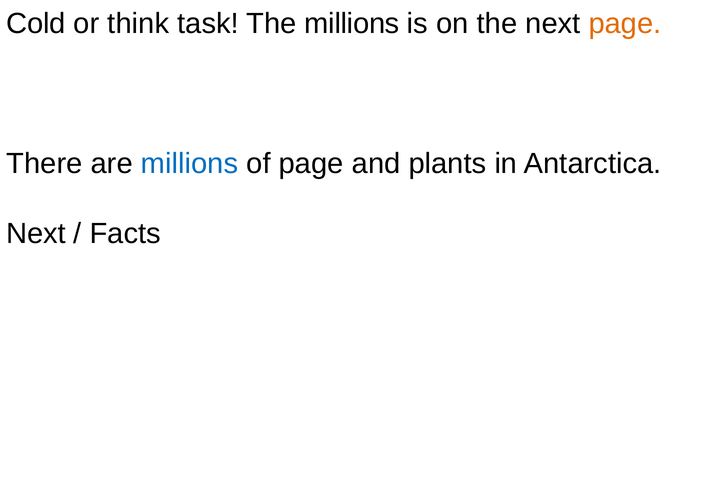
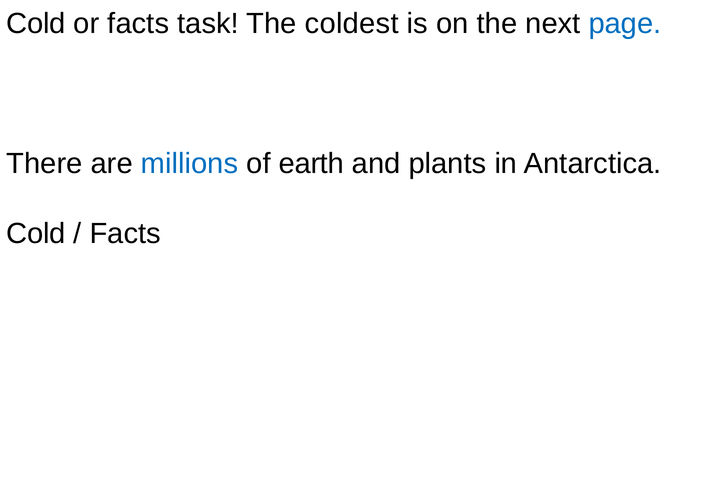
or think: think -> facts
The millions: millions -> coldest
page at (625, 23) colour: orange -> blue
of page: page -> earth
Next at (36, 234): Next -> Cold
